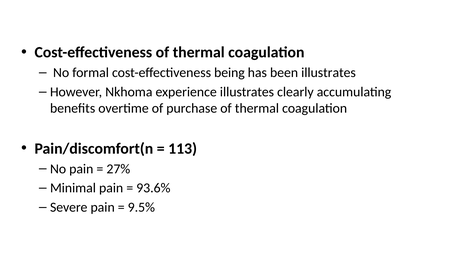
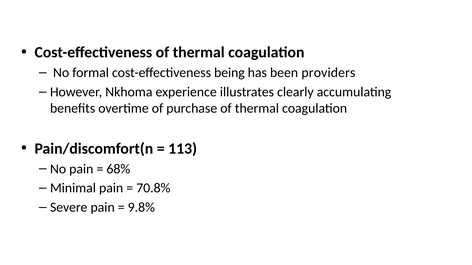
been illustrates: illustrates -> providers
27%: 27% -> 68%
93.6%: 93.6% -> 70.8%
9.5%: 9.5% -> 9.8%
